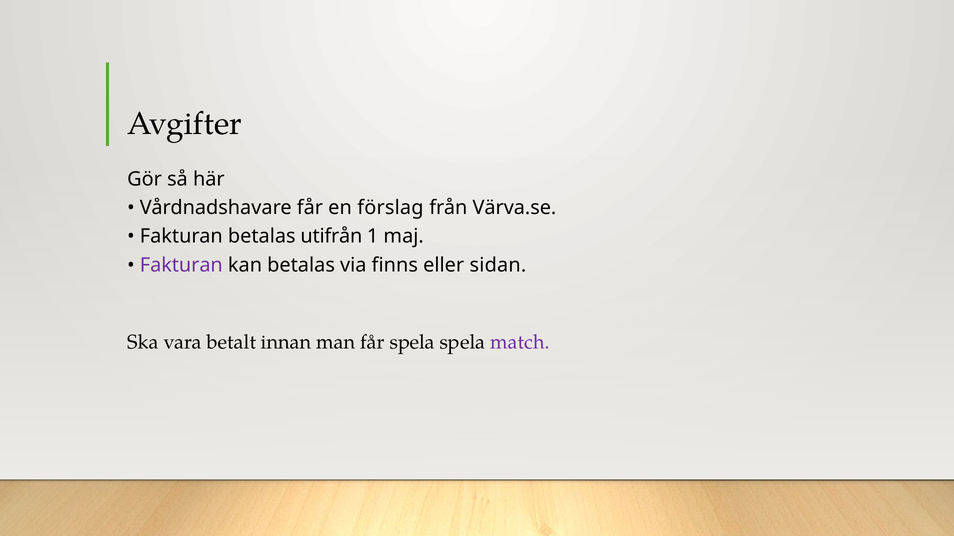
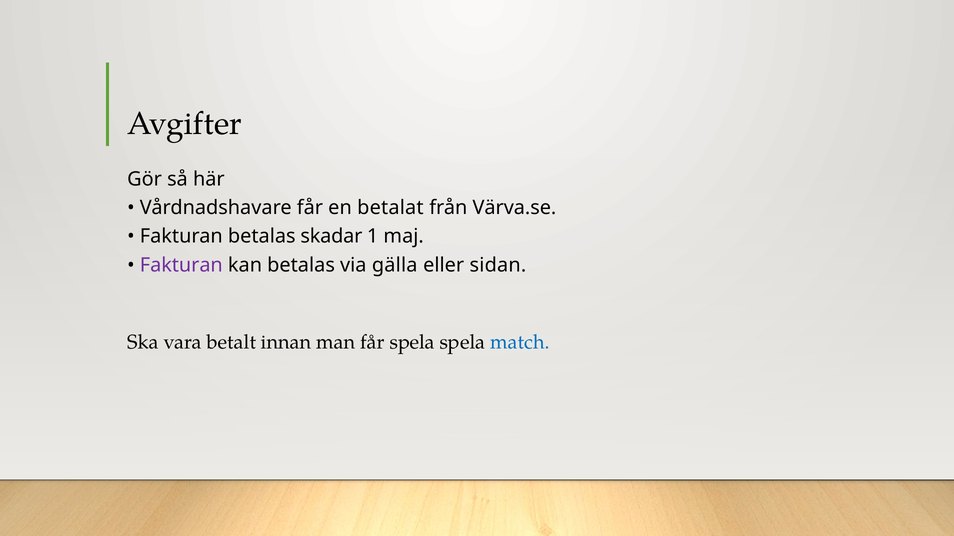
förslag: förslag -> betalat
utifrån: utifrån -> skadar
finns: finns -> gälla
match colour: purple -> blue
